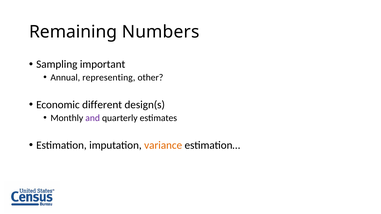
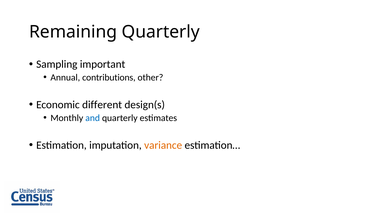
Remaining Numbers: Numbers -> Quarterly
representing: representing -> contributions
and colour: purple -> blue
